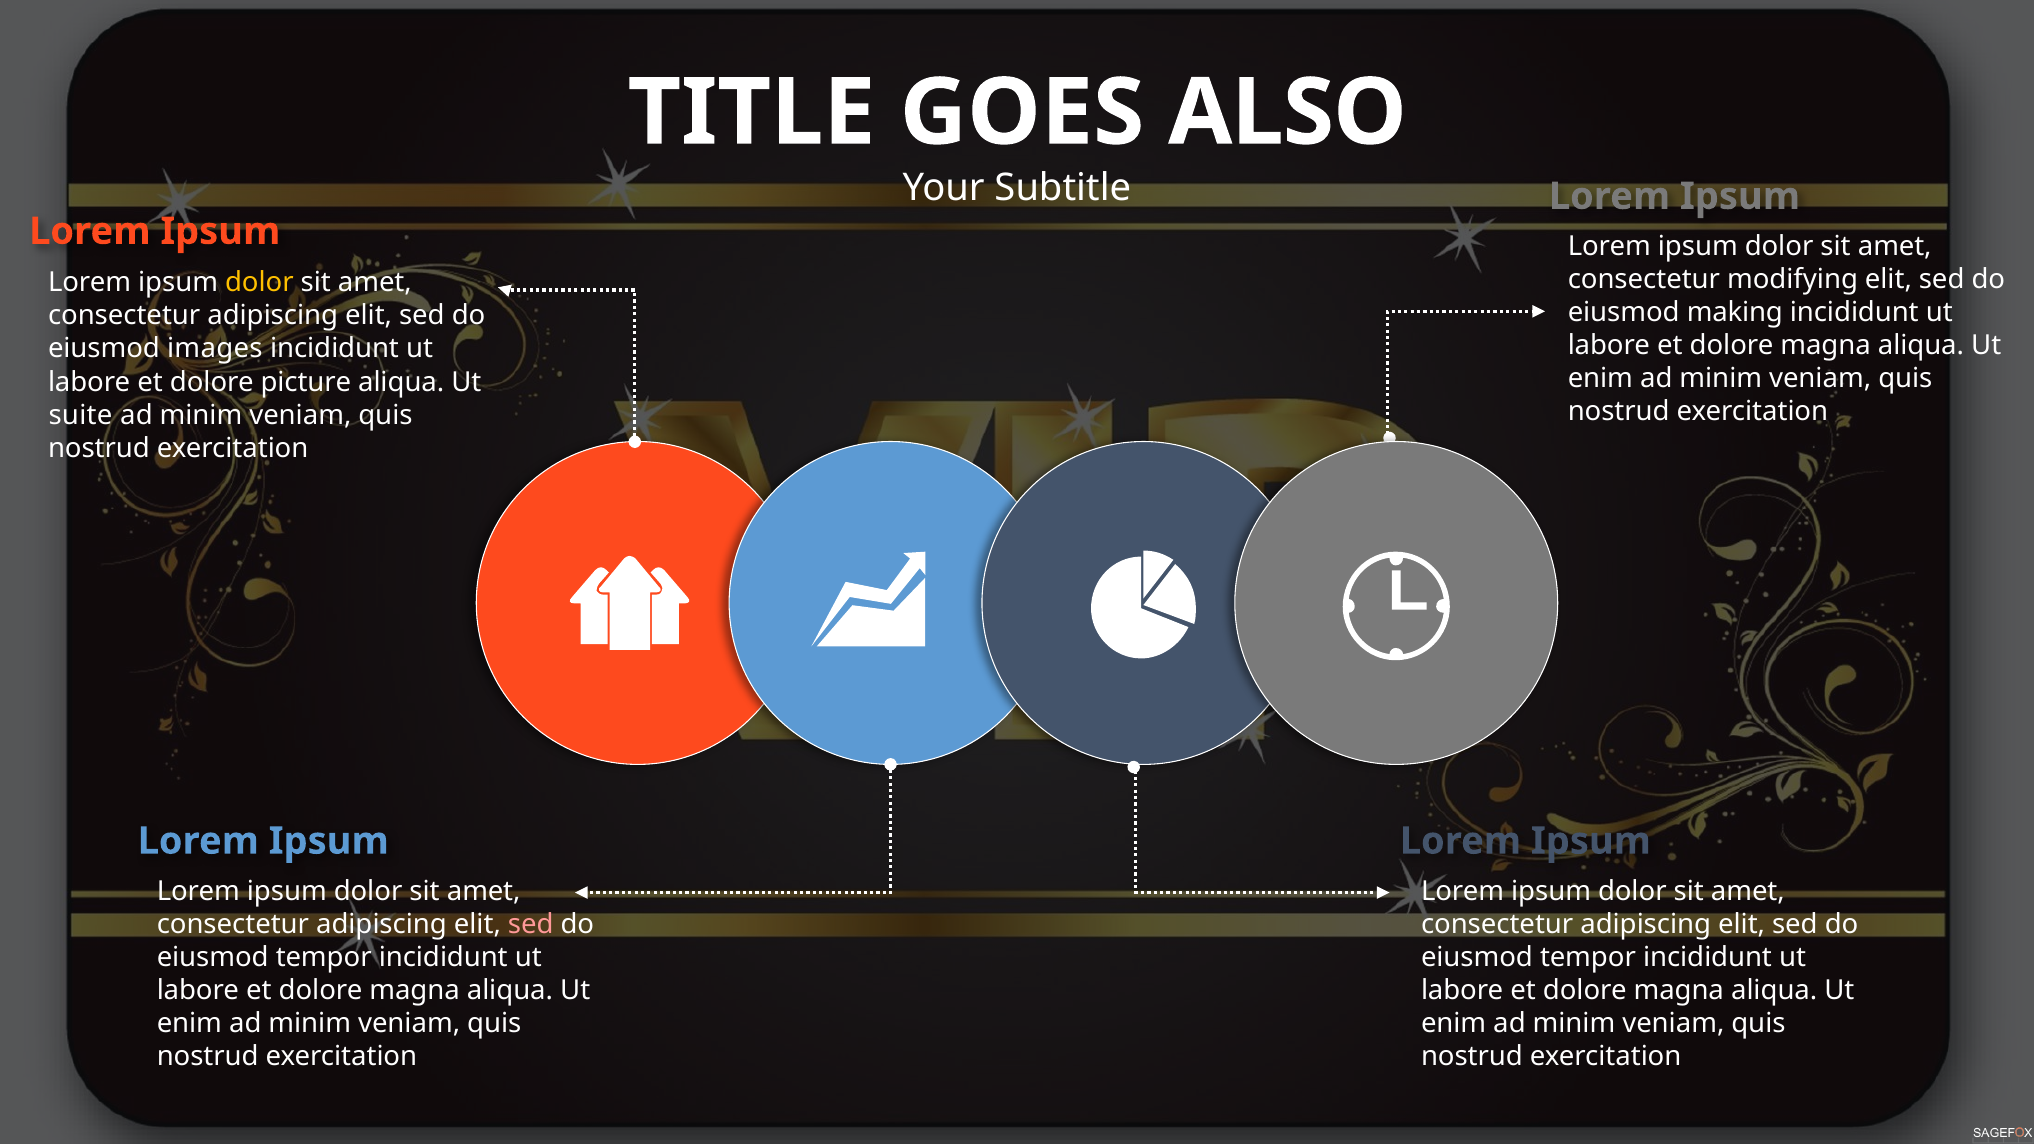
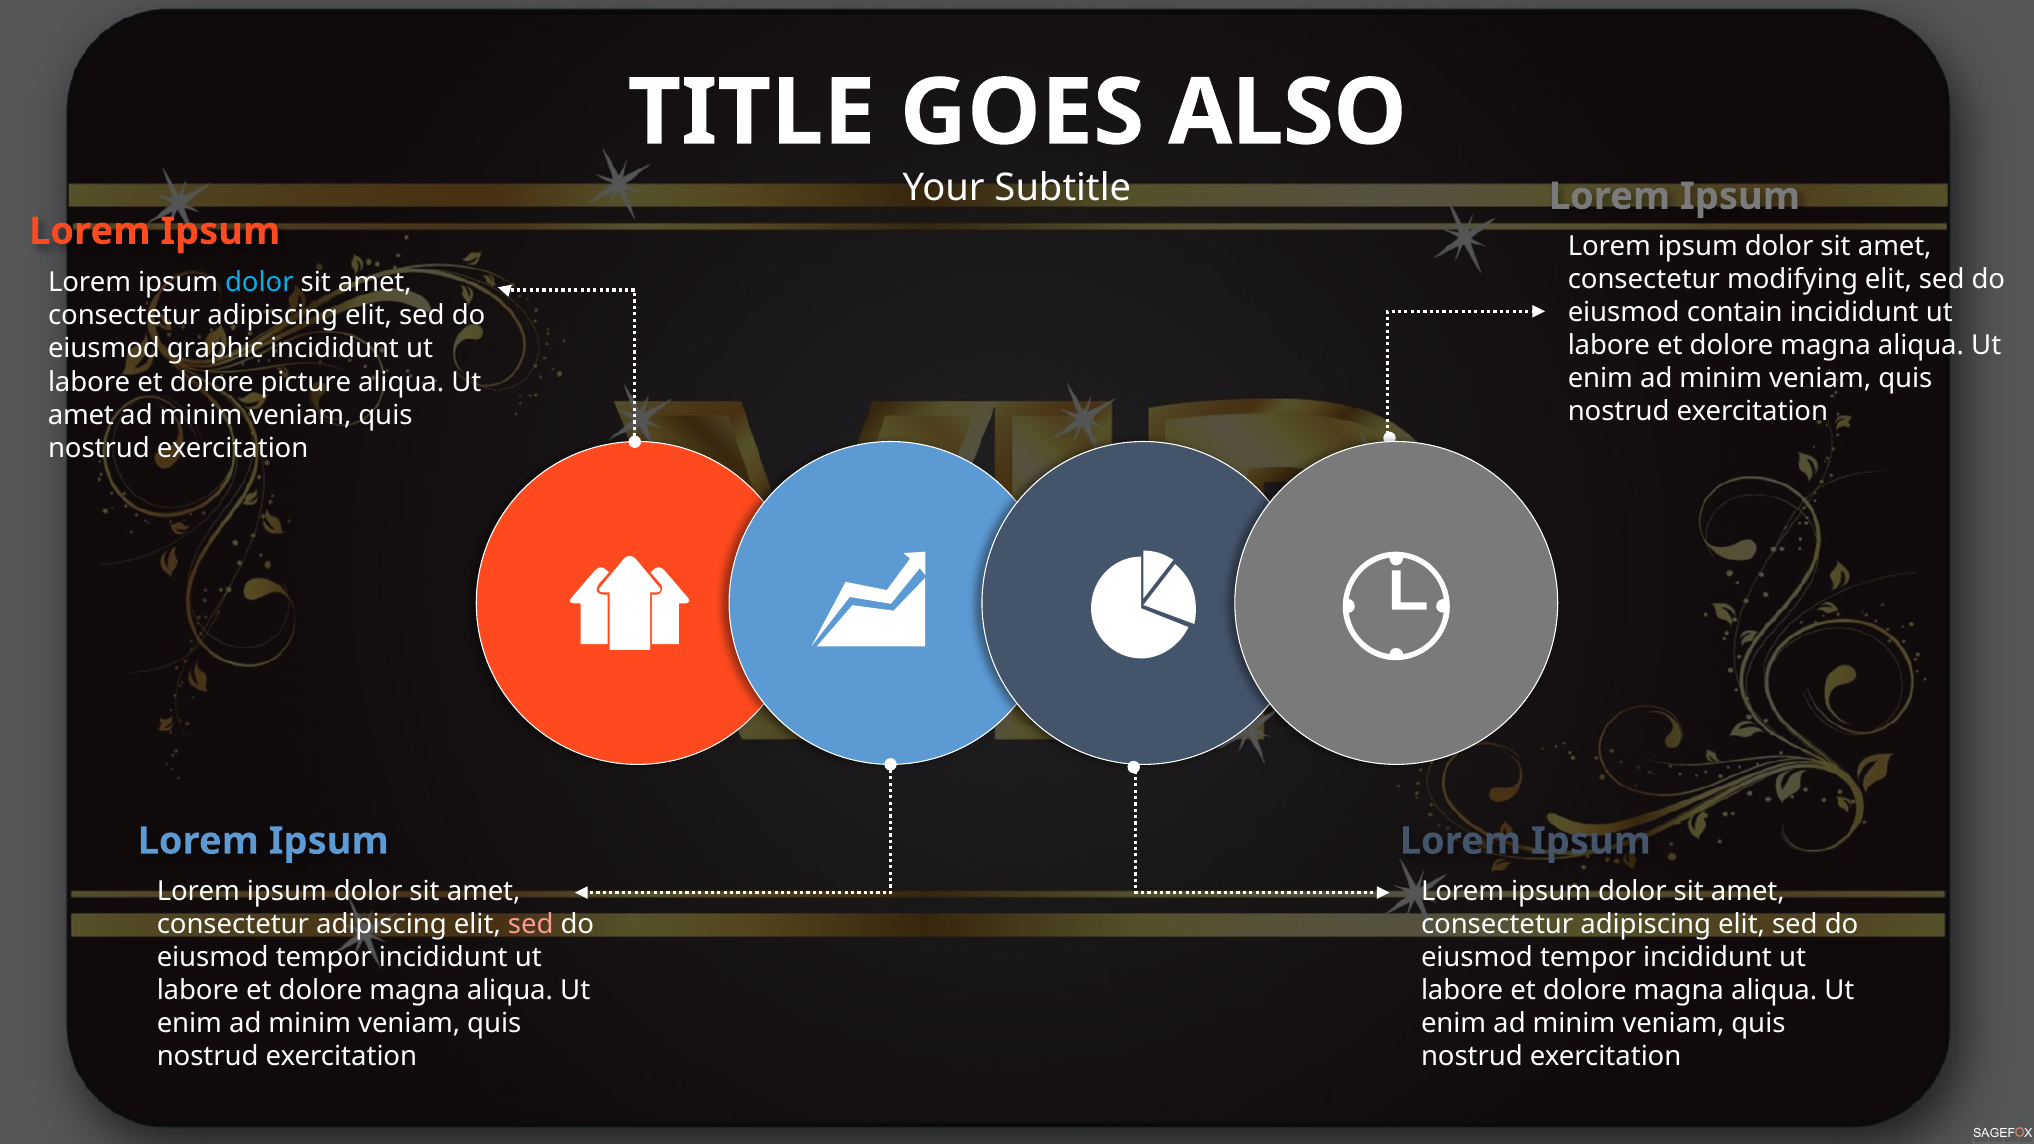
dolor at (259, 283) colour: yellow -> light blue
making: making -> contain
images: images -> graphic
suite at (80, 415): suite -> amet
